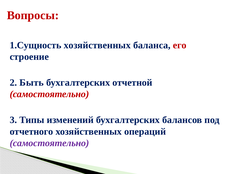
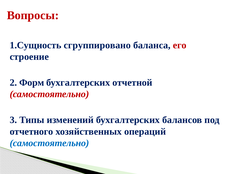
1.Сущность хозяйственных: хозяйственных -> сгруппировано
Быть: Быть -> Форм
самостоятельно at (49, 144) colour: purple -> blue
